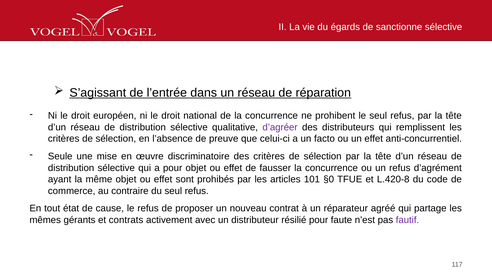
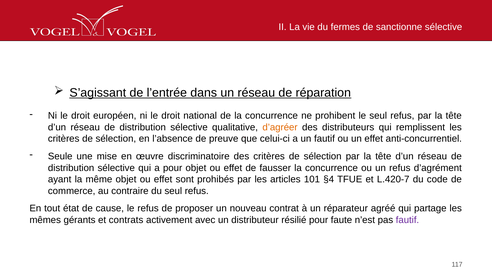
égards: égards -> fermes
d’agréer colour: purple -> orange
un facto: facto -> fautif
§0: §0 -> §4
L.420-8: L.420-8 -> L.420-7
